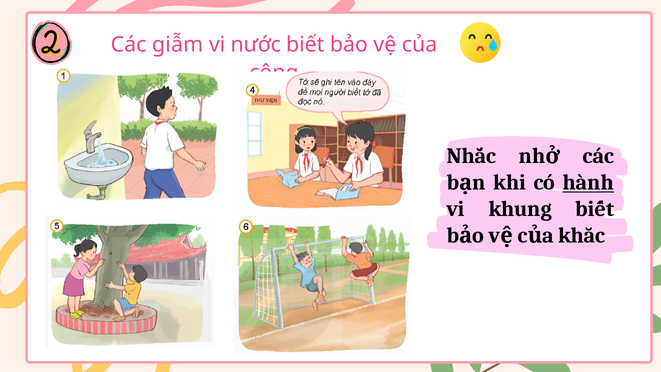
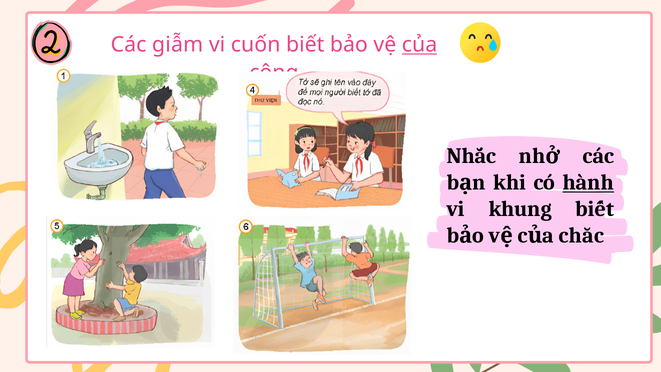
nước: nước -> cuốn
của underline: none -> present
khắc: khắc -> chắc
